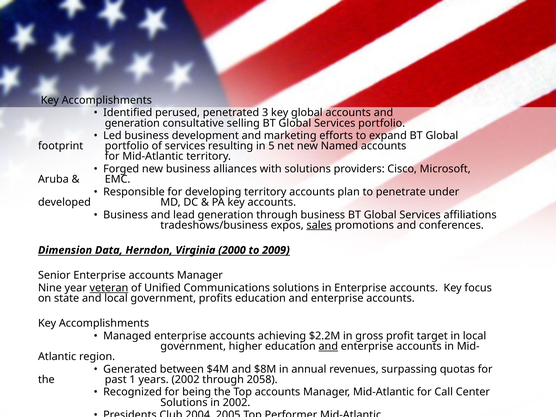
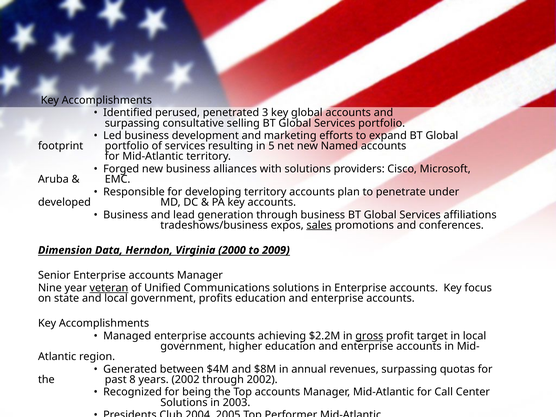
generation at (132, 123): generation -> surpassing
gross underline: none -> present
and at (328, 346) underline: present -> none
1: 1 -> 8
through 2058: 2058 -> 2002
in 2002: 2002 -> 2003
